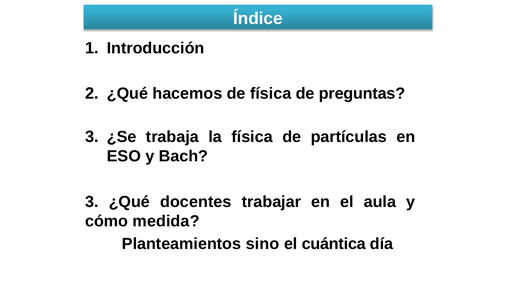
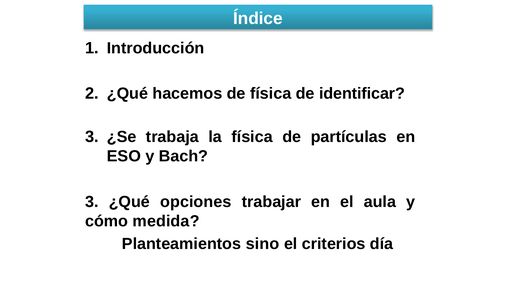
preguntas: preguntas -> identificar
docentes: docentes -> opciones
cuántica: cuántica -> criterios
